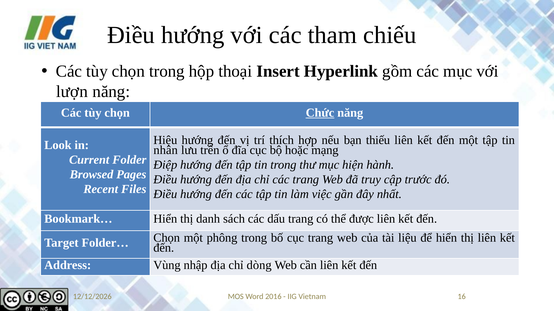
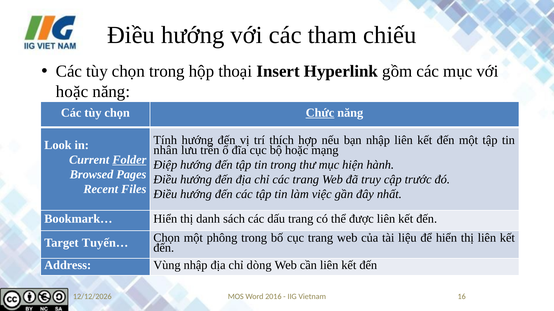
lượn at (72, 92): lượn -> hoặc
Hiệu: Hiệu -> Tính
bạn thiếu: thiếu -> nhập
Folder underline: none -> present
Folder…: Folder… -> Tuyến…
